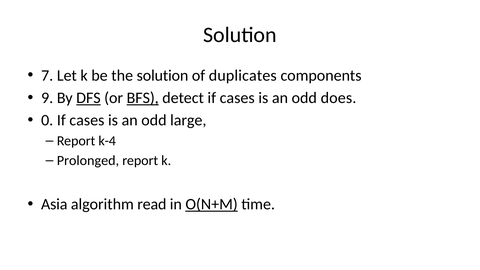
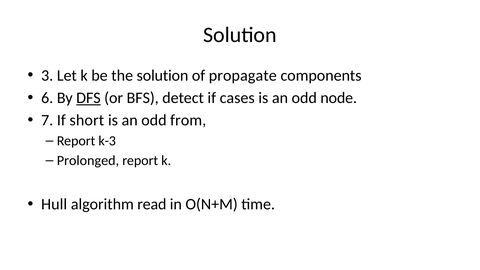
7: 7 -> 3
duplicates: duplicates -> propagate
9: 9 -> 6
BFS underline: present -> none
does: does -> node
0: 0 -> 7
cases at (87, 120): cases -> short
large: large -> from
k-4: k-4 -> k-3
Asia: Asia -> Hull
O(N+M underline: present -> none
